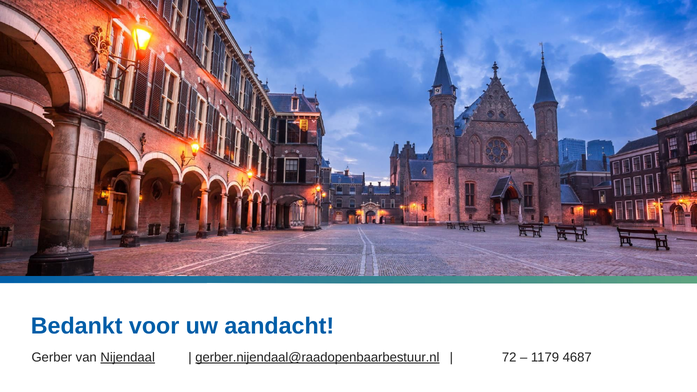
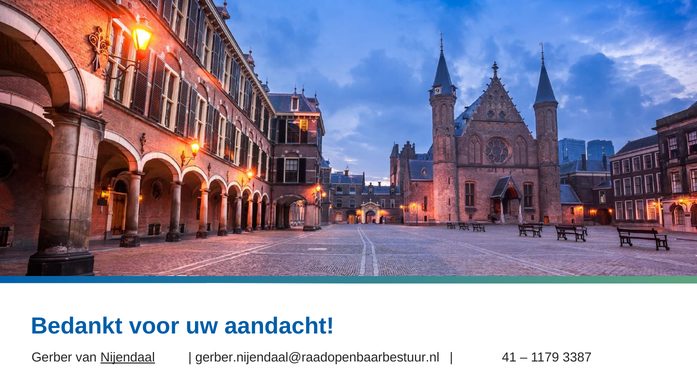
gerber.nijendaal@raadopenbaarbestuur.nl underline: present -> none
72: 72 -> 41
4687: 4687 -> 3387
